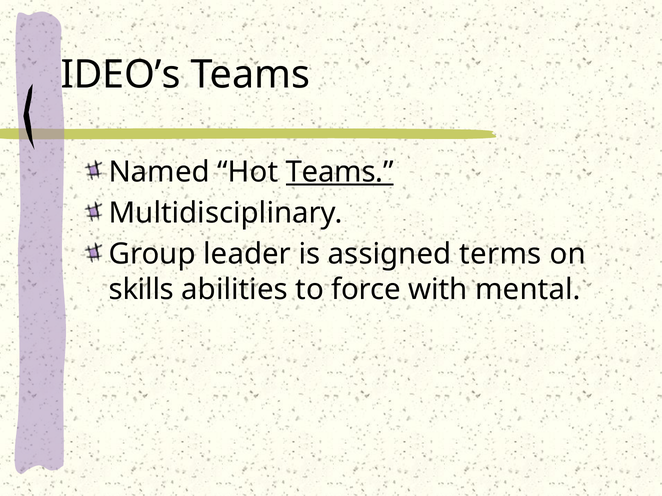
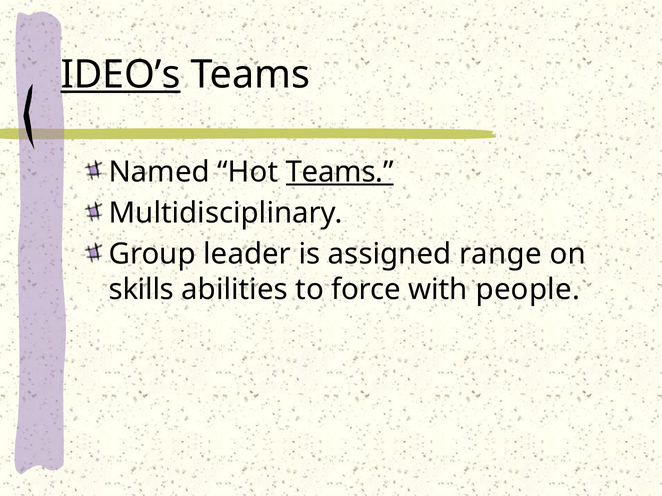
IDEO’s underline: none -> present
terms: terms -> range
mental: mental -> people
